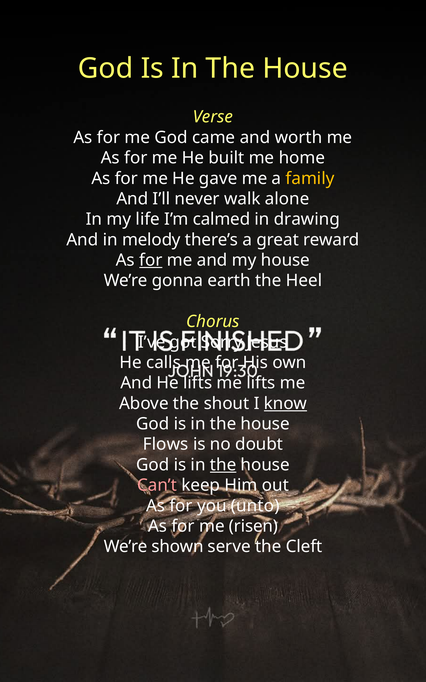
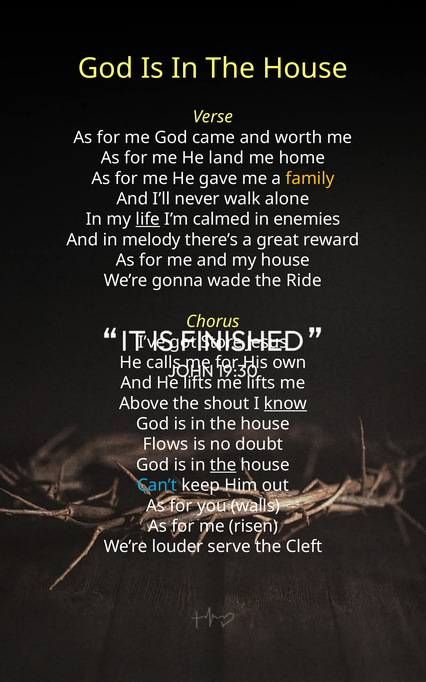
built: built -> land
life underline: none -> present
drawing: drawing -> enemies
for at (151, 260) underline: present -> none
earth: earth -> wade
Heel: Heel -> Ride
Sorry: Sorry -> Store
Can’t colour: pink -> light blue
unto: unto -> walls
shown: shown -> louder
